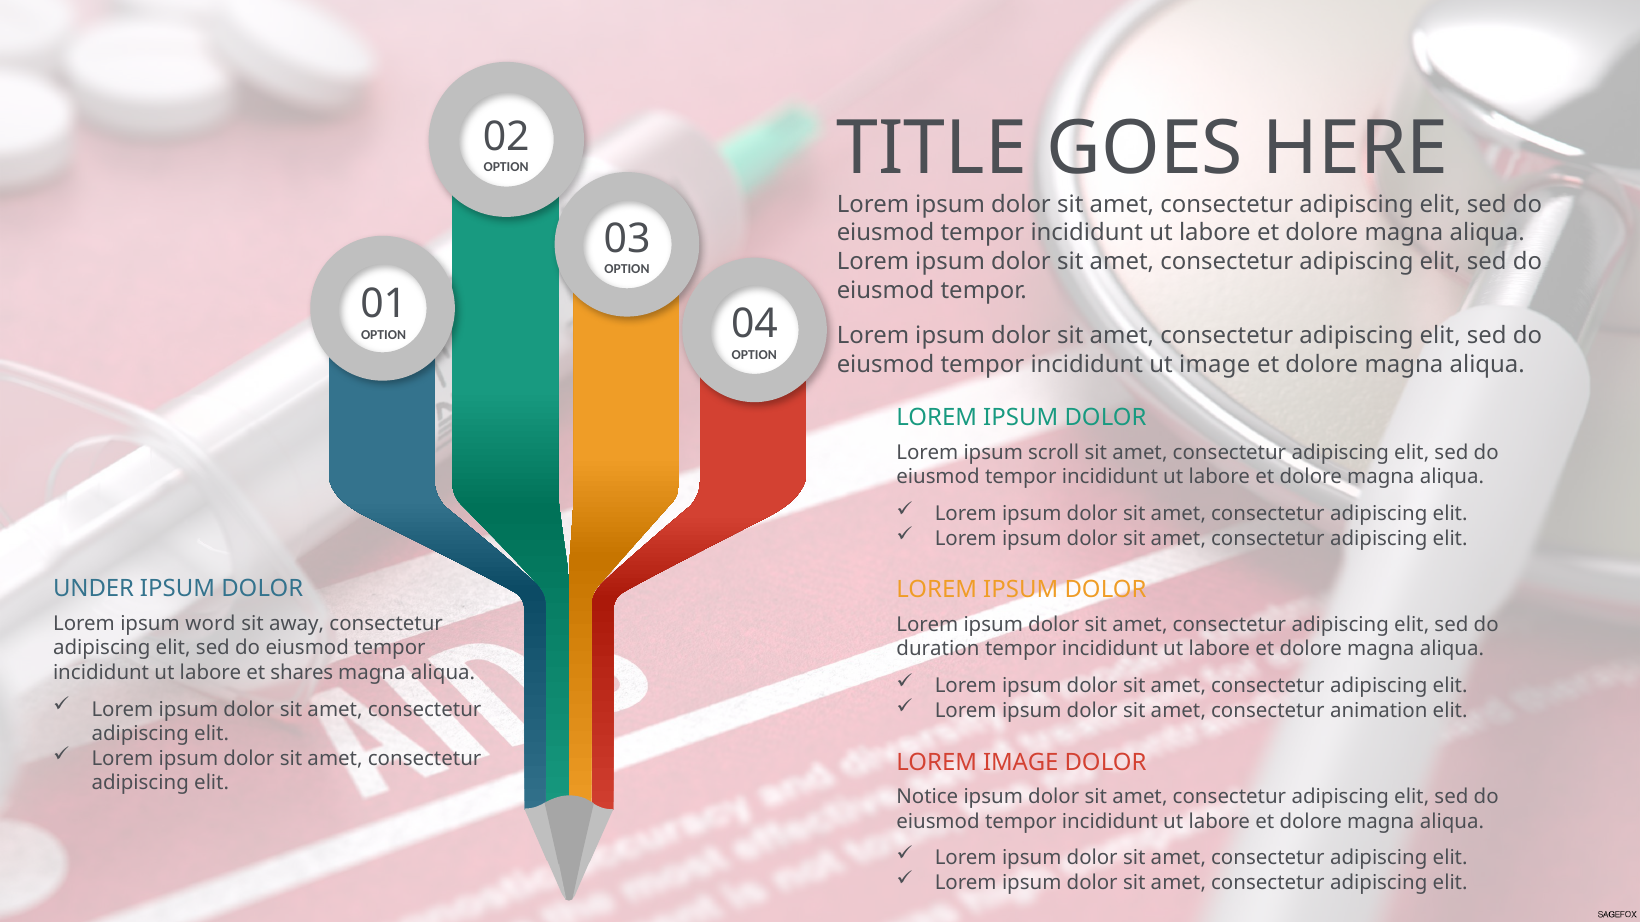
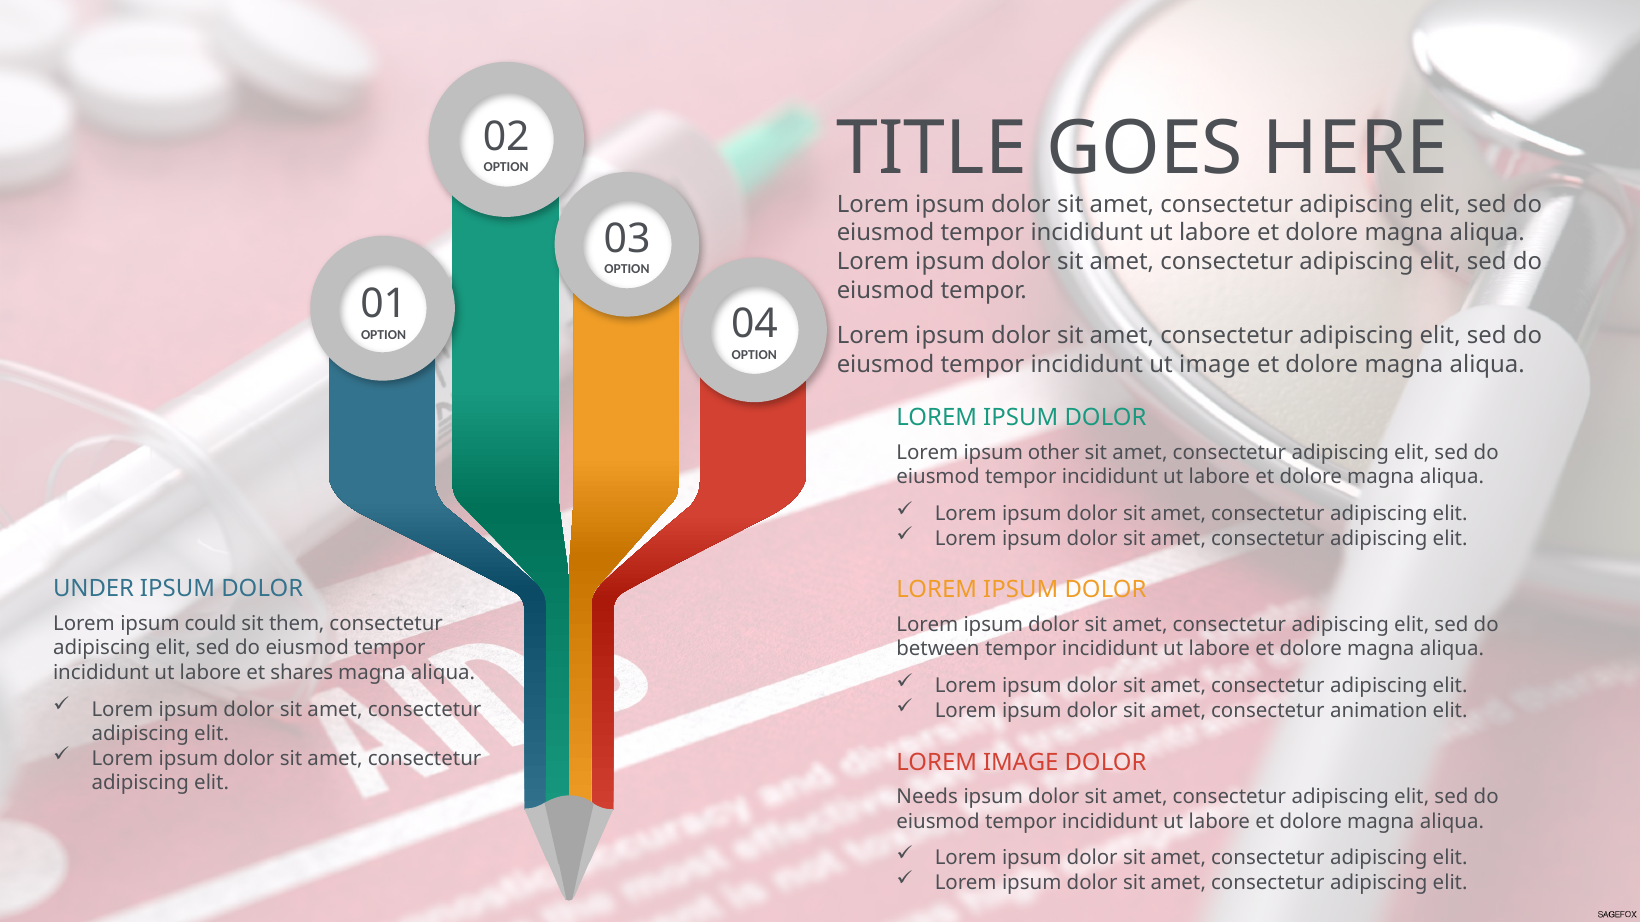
scroll: scroll -> other
word: word -> could
away: away -> them
duration: duration -> between
Notice: Notice -> Needs
